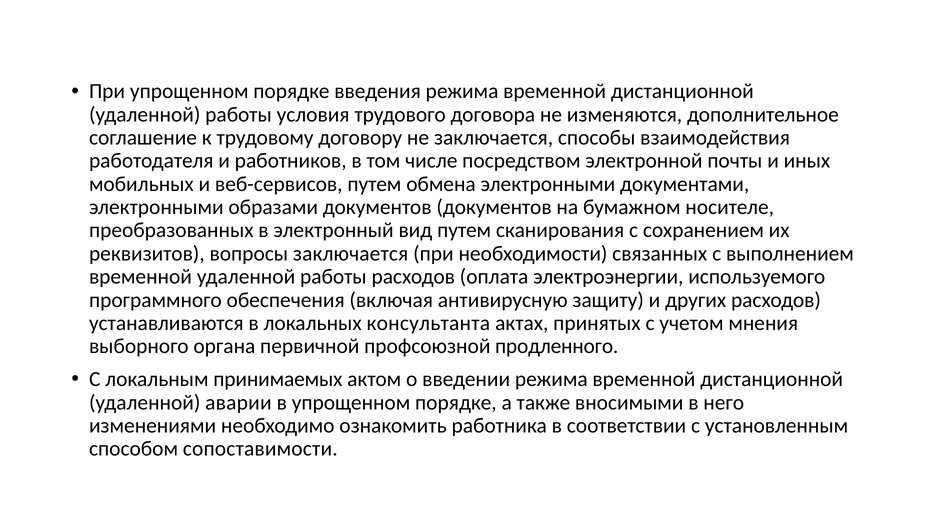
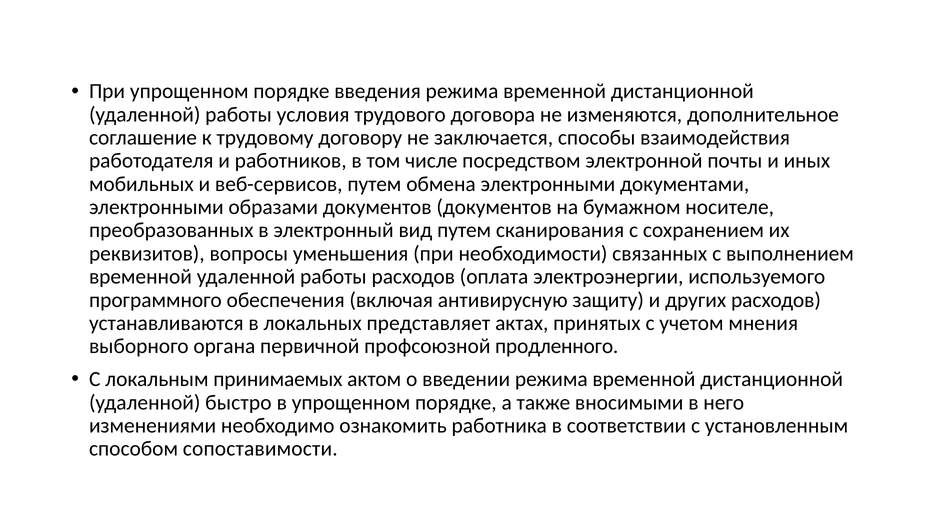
вопросы заключается: заключается -> уменьшения
консультанта: консультанта -> представляет
аварии: аварии -> быстро
